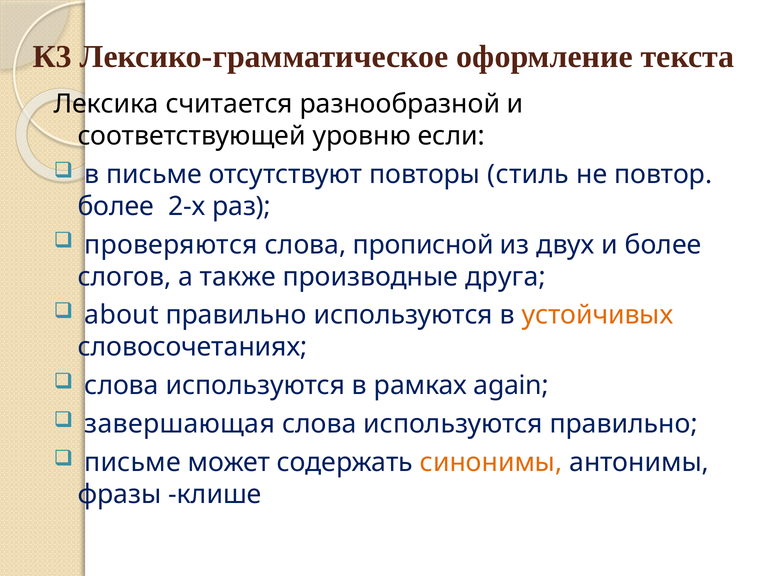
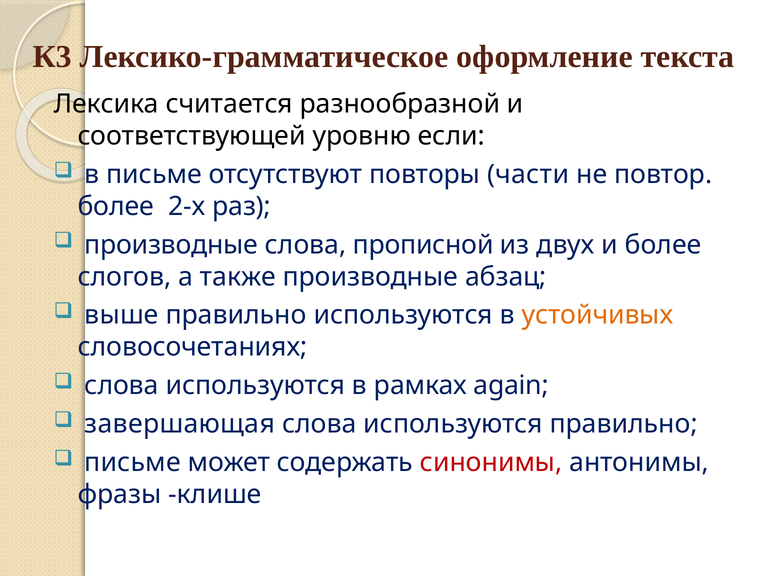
стиль: стиль -> части
проверяются at (171, 245): проверяются -> производные
друга: друга -> абзац
about: about -> выше
синонимы colour: orange -> red
